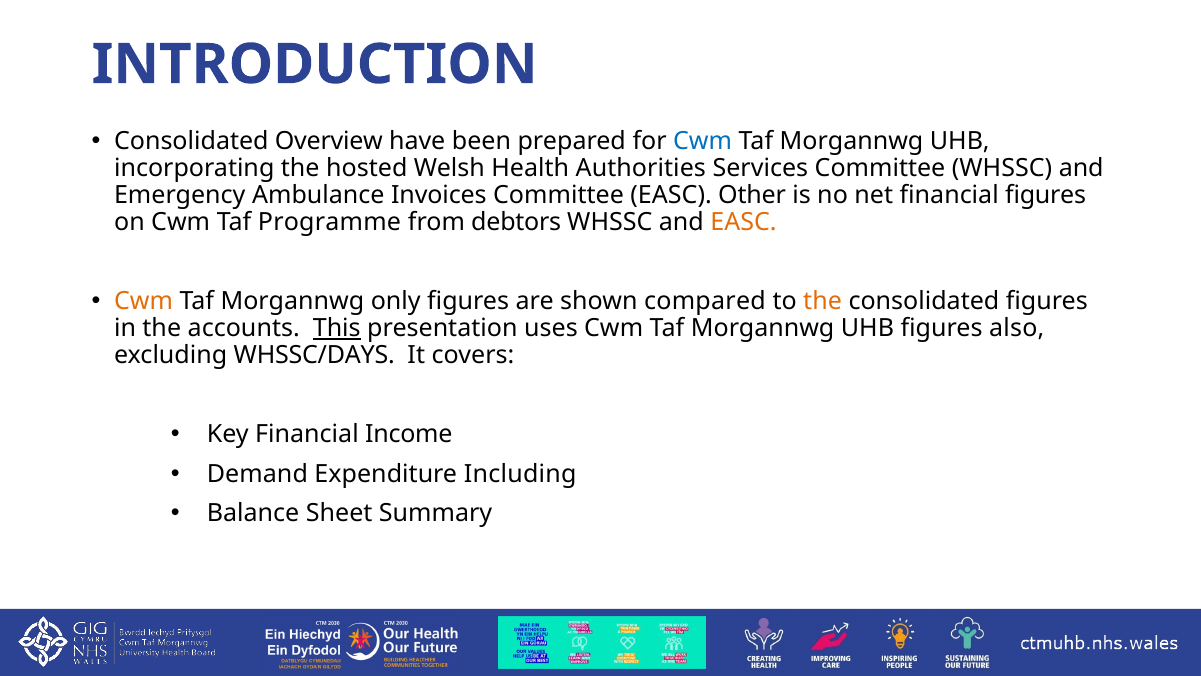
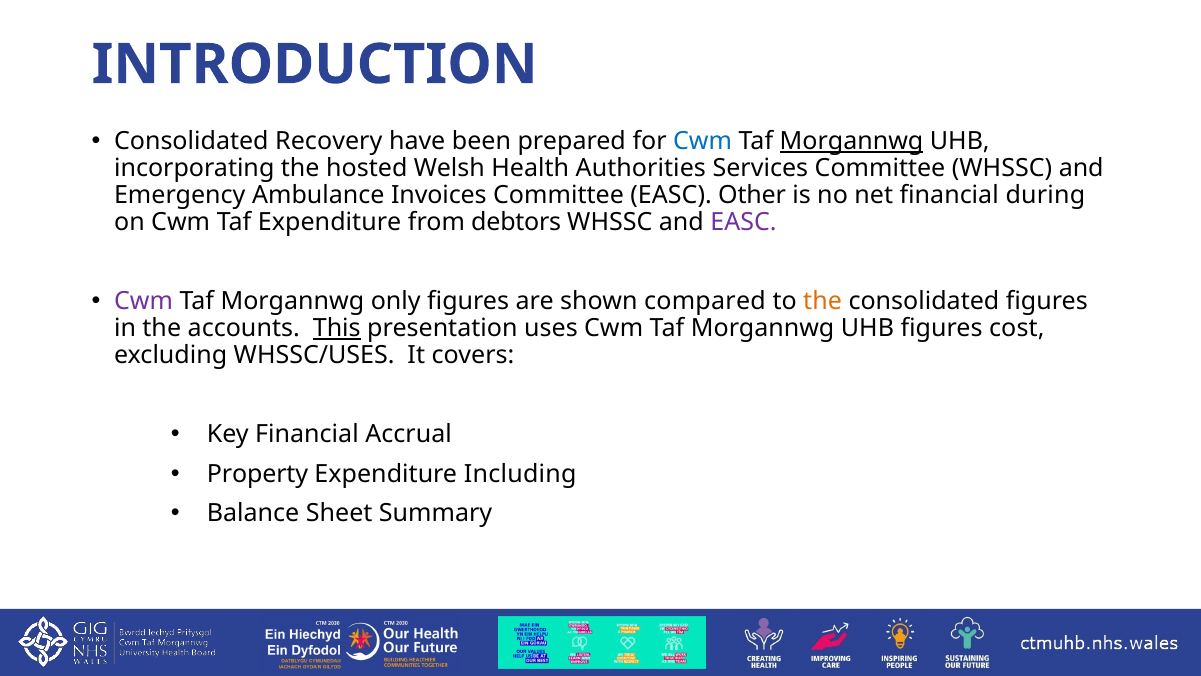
Overview: Overview -> Recovery
Morgannwg at (852, 141) underline: none -> present
financial figures: figures -> during
Taf Programme: Programme -> Expenditure
EASC at (744, 222) colour: orange -> purple
Cwm at (144, 301) colour: orange -> purple
also: also -> cost
WHSSC/DAYS: WHSSC/DAYS -> WHSSC/USES
Income: Income -> Accrual
Demand: Demand -> Property
